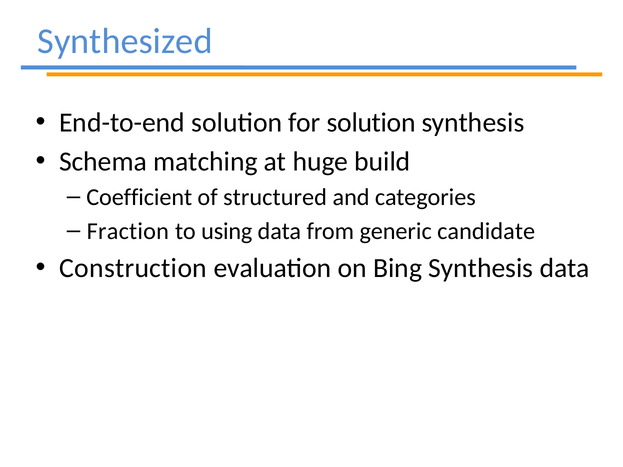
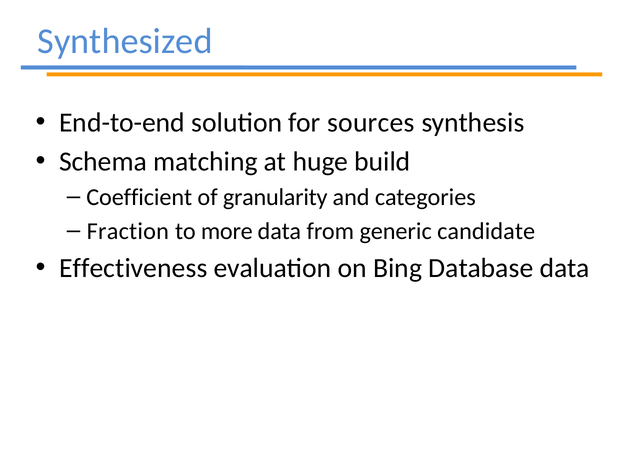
for solution: solution -> sources
structured: structured -> granularity
using: using -> more
Construction: Construction -> Effectiveness
Bing Synthesis: Synthesis -> Database
